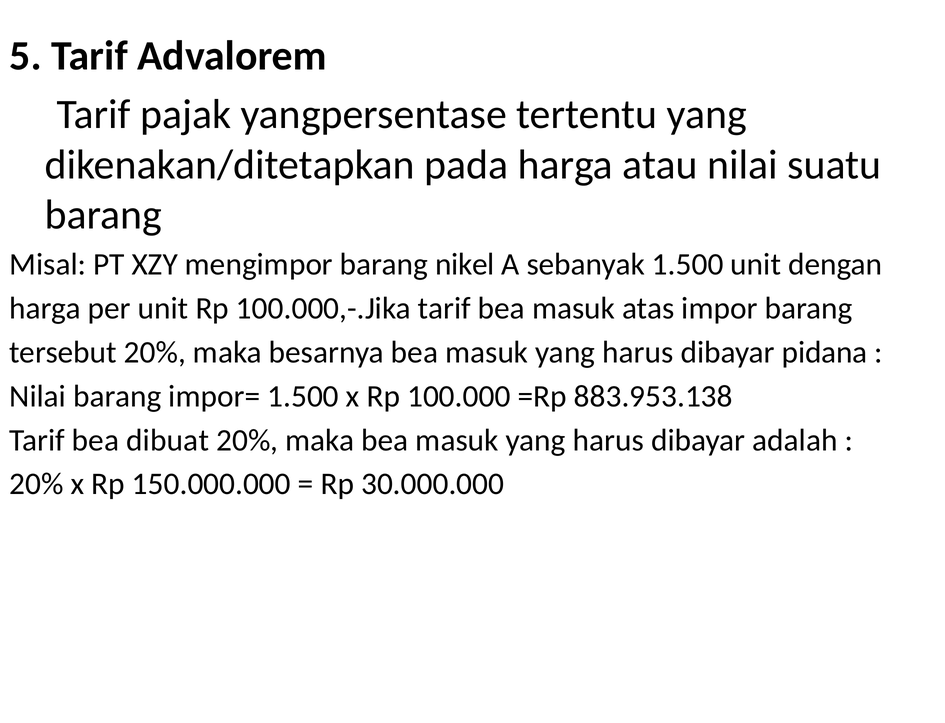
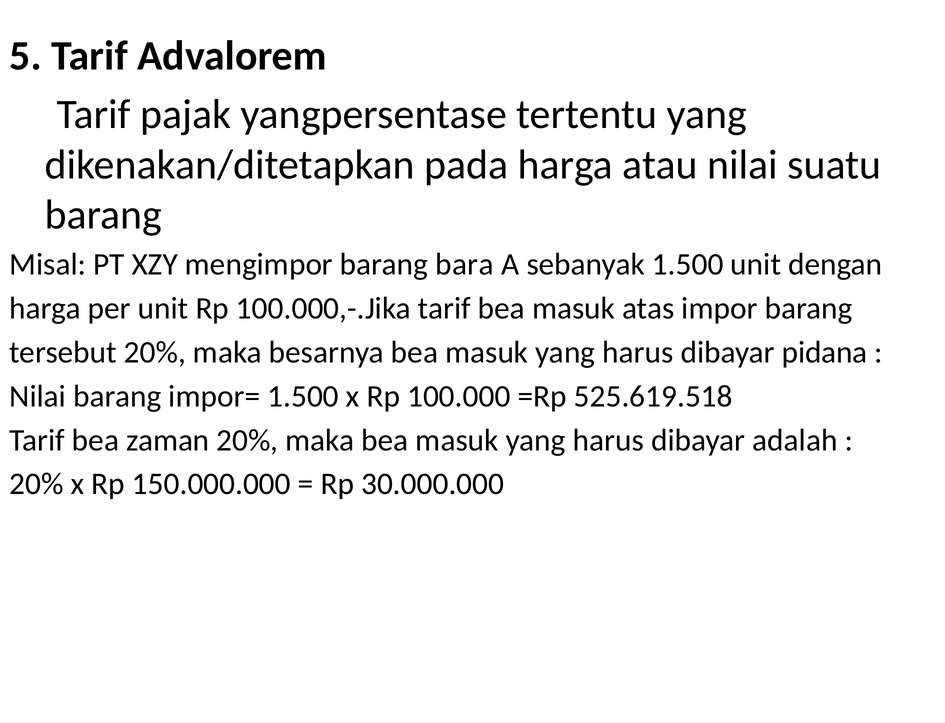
nikel: nikel -> bara
883.953.138: 883.953.138 -> 525.619.518
dibuat: dibuat -> zaman
